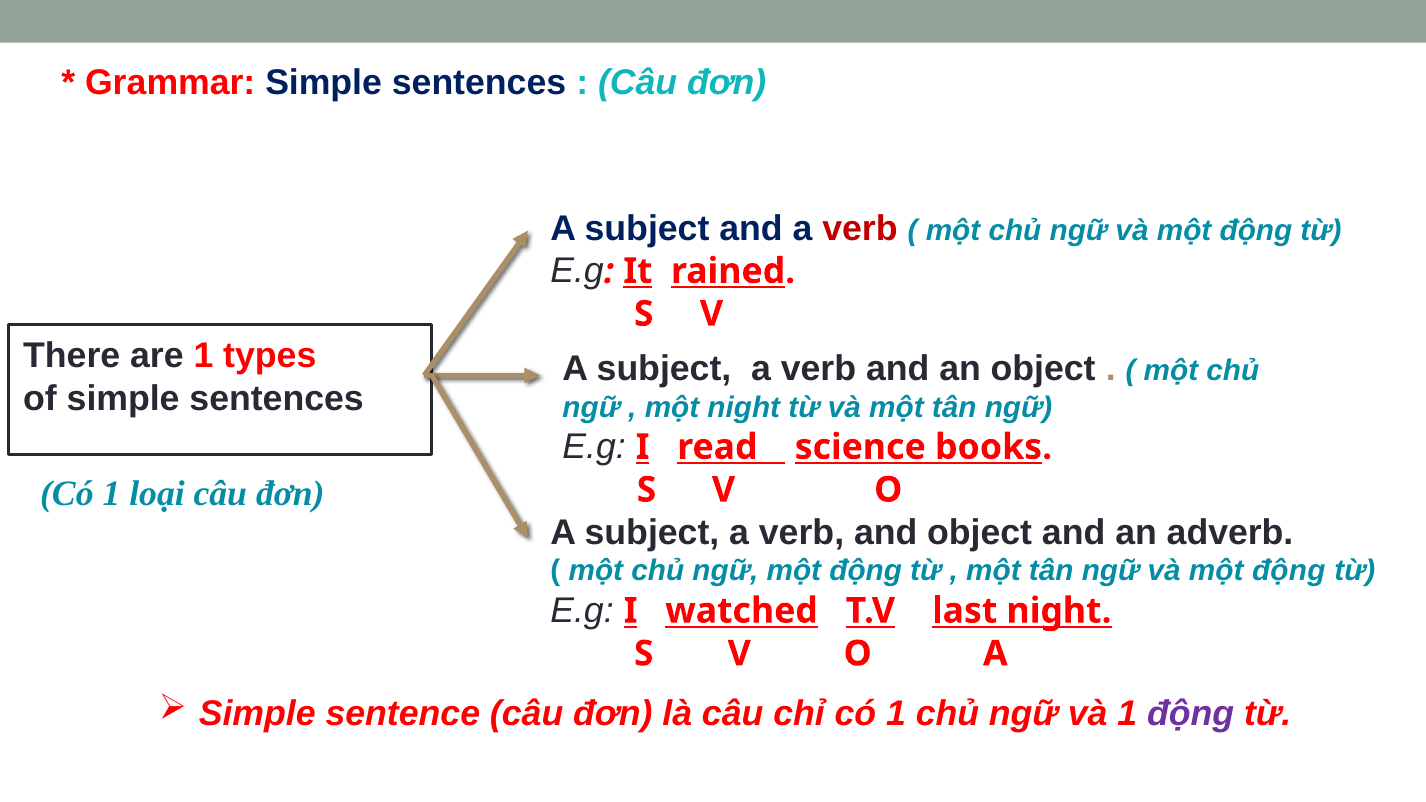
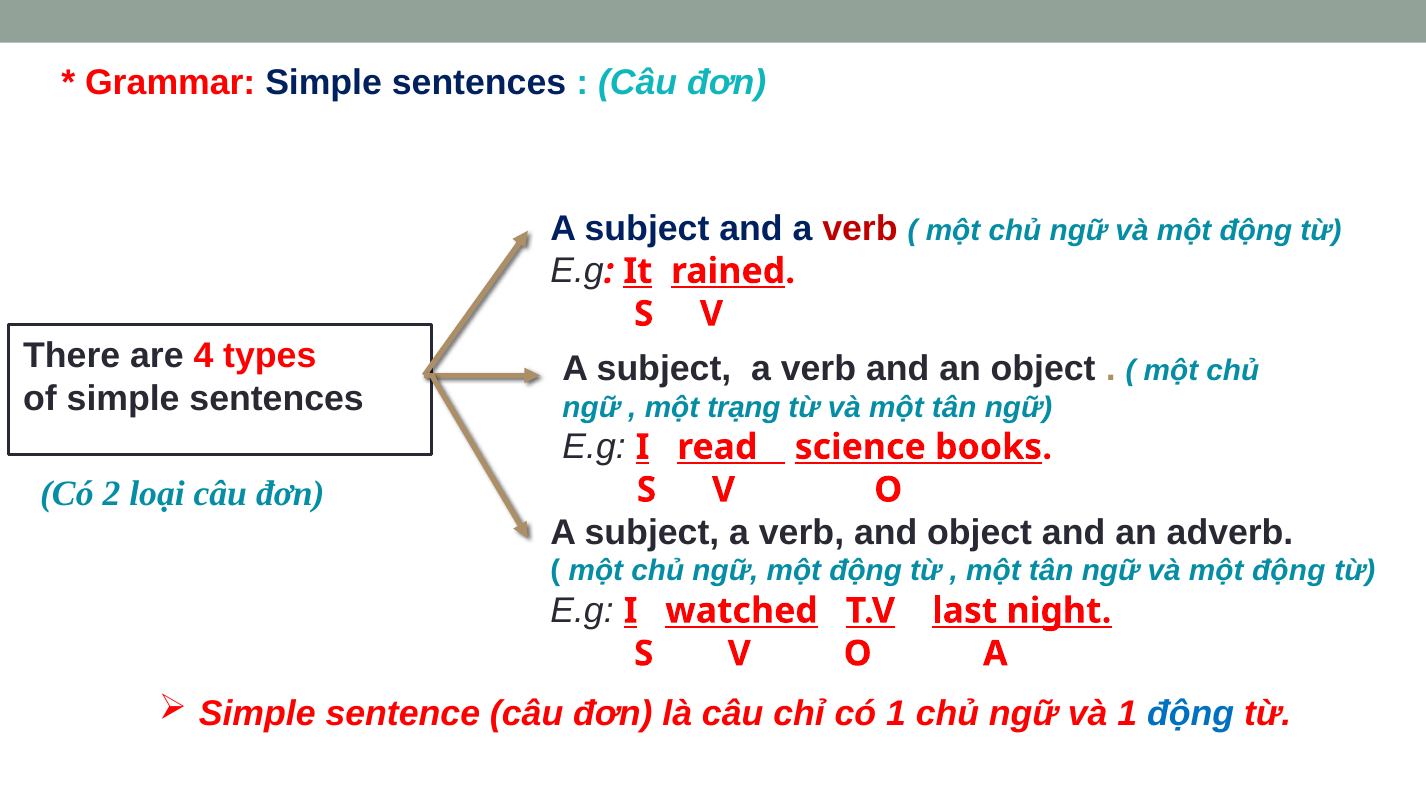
are 1: 1 -> 4
một night: night -> trạng
1 at (112, 494): 1 -> 2
động at (1191, 714) colour: purple -> blue
